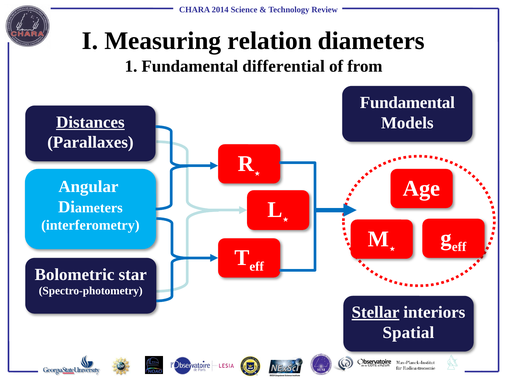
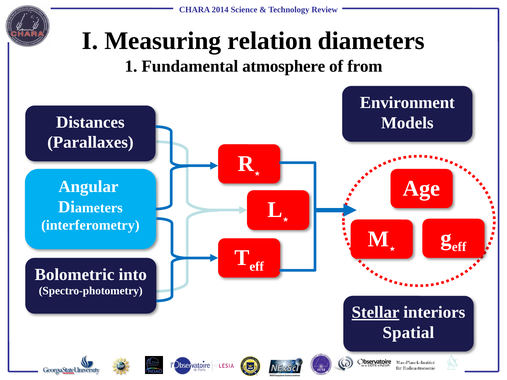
differential: differential -> atmosphere
Fundamental at (407, 103): Fundamental -> Environment
Distances underline: present -> none
star: star -> into
